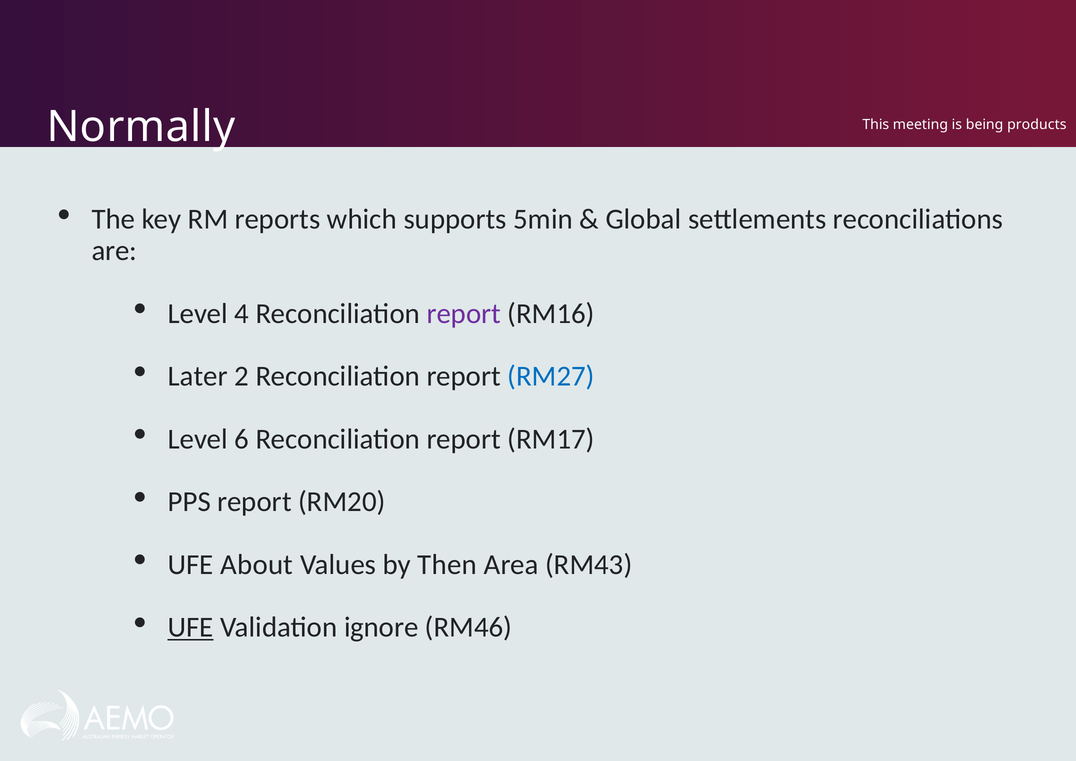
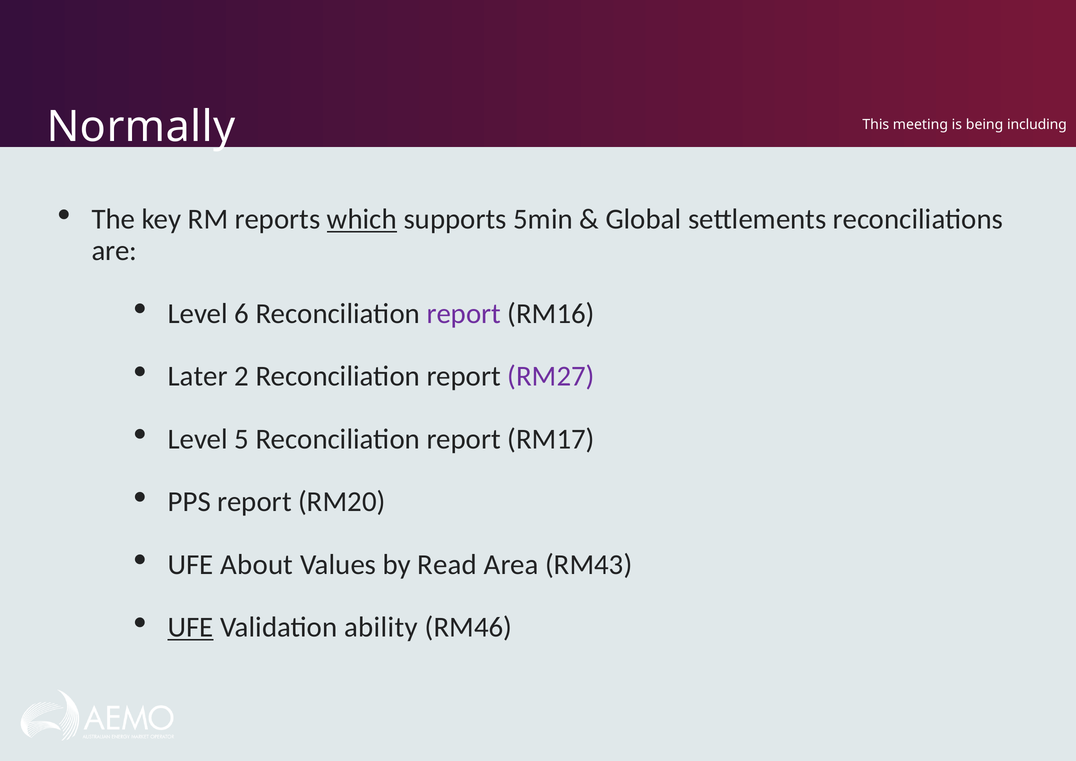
products: products -> including
which underline: none -> present
4: 4 -> 6
RM27 colour: blue -> purple
6: 6 -> 5
Then: Then -> Read
ignore: ignore -> ability
